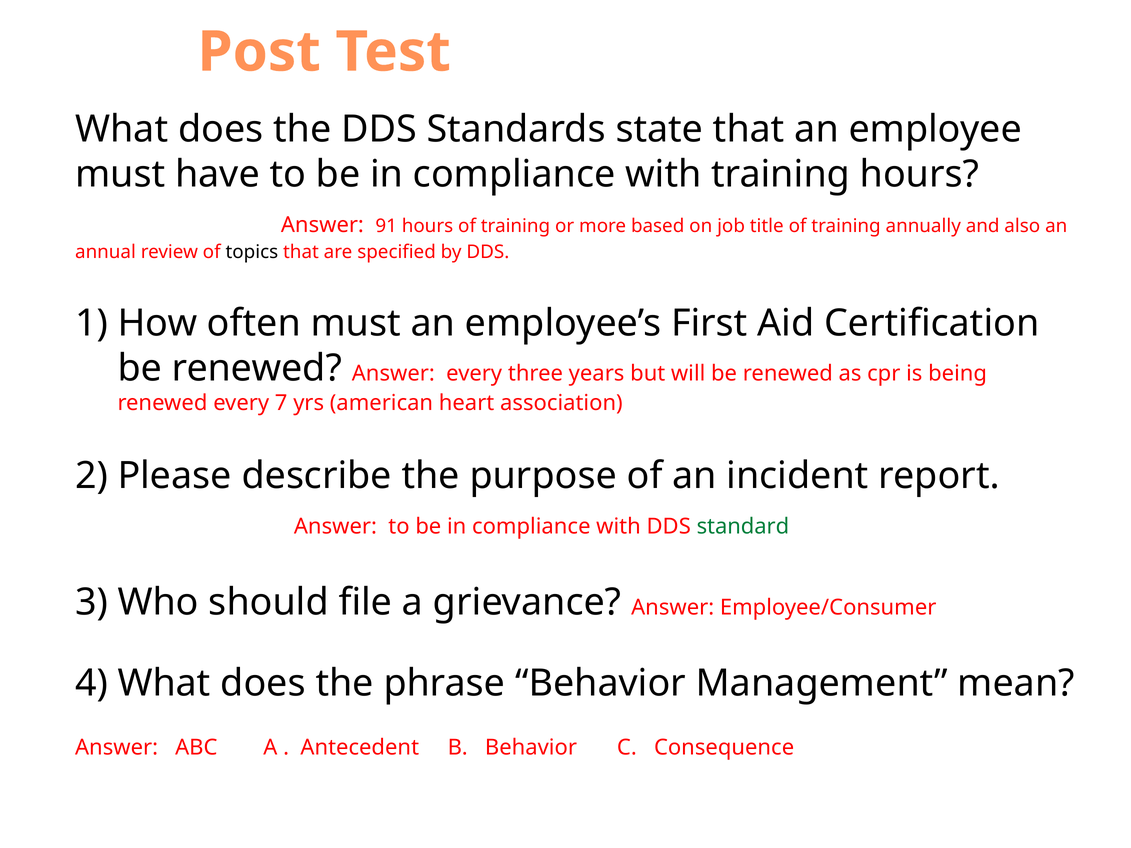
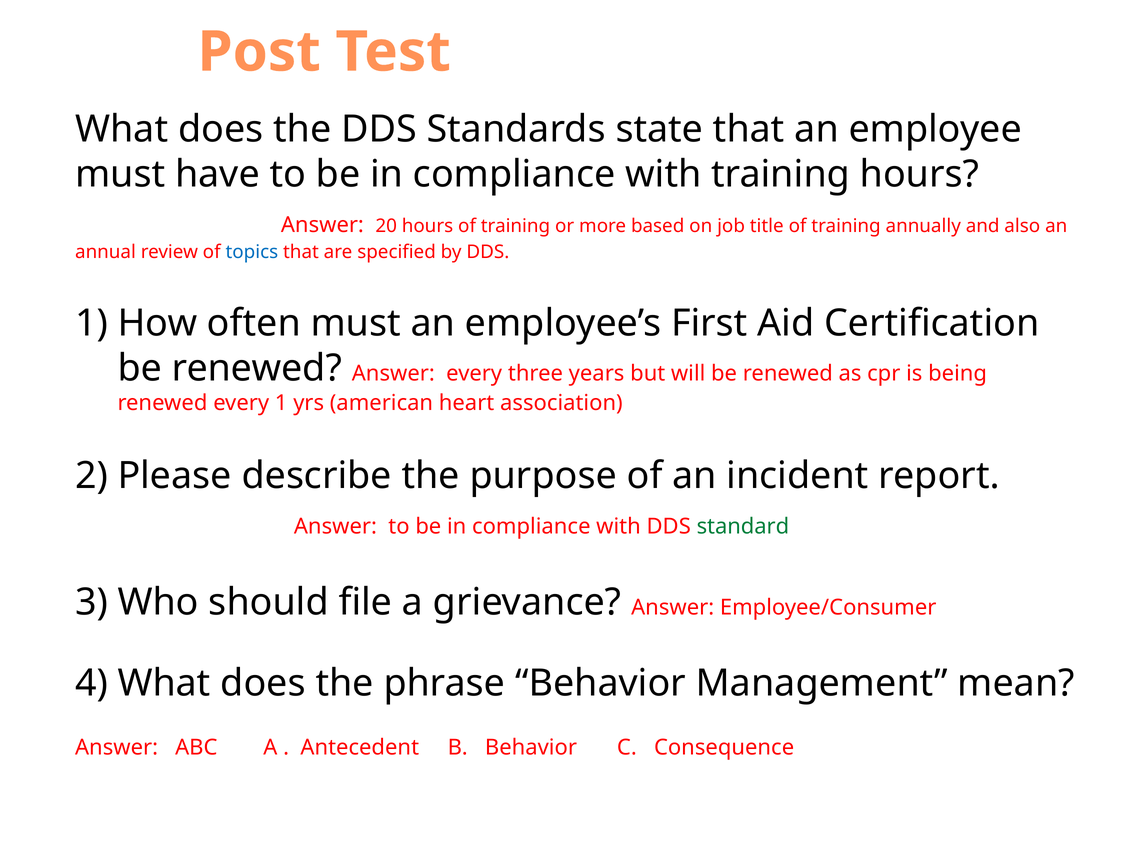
91: 91 -> 20
topics colour: black -> blue
every 7: 7 -> 1
